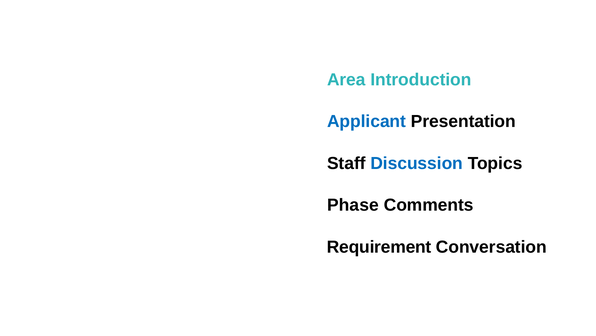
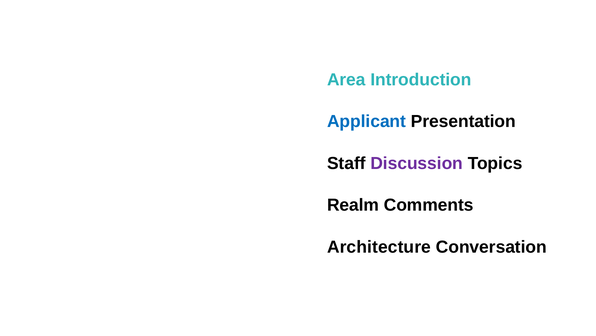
Discussion colour: blue -> purple
Phase: Phase -> Realm
Requirement: Requirement -> Architecture
